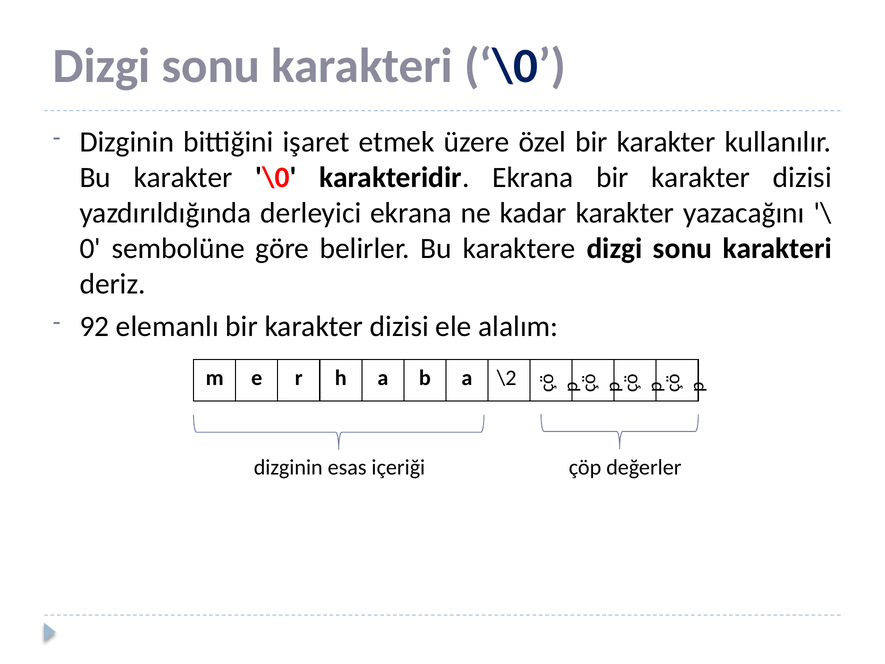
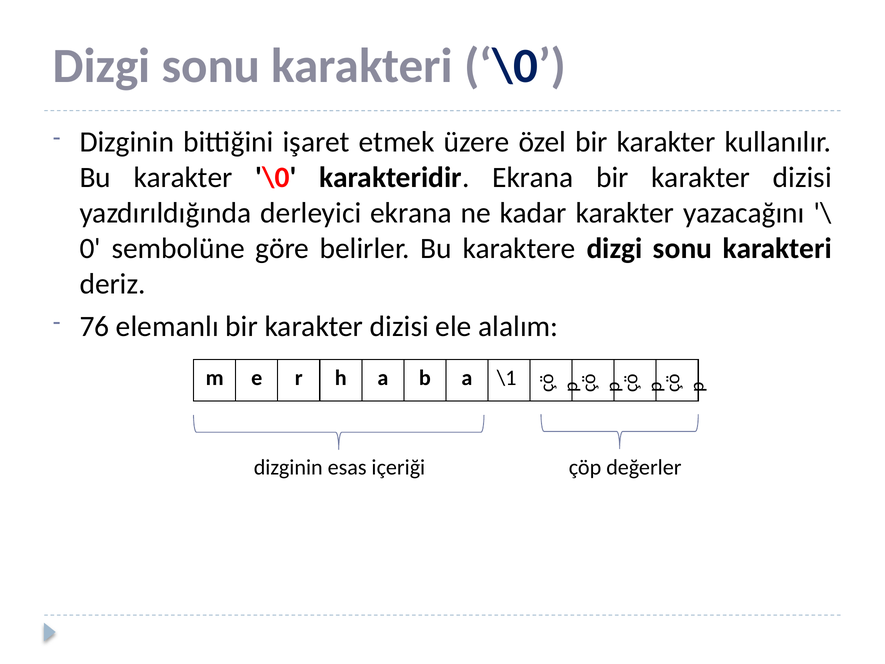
92: 92 -> 76
\2: \2 -> \1
